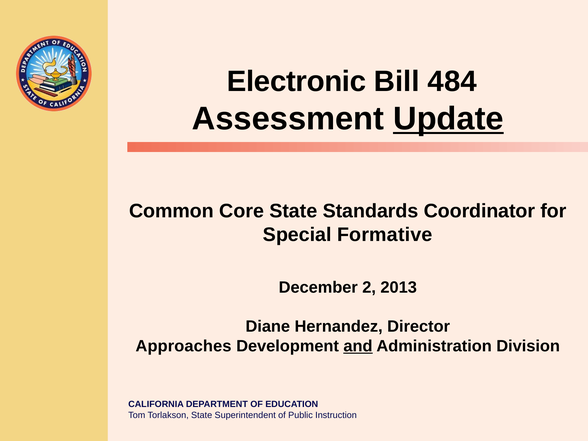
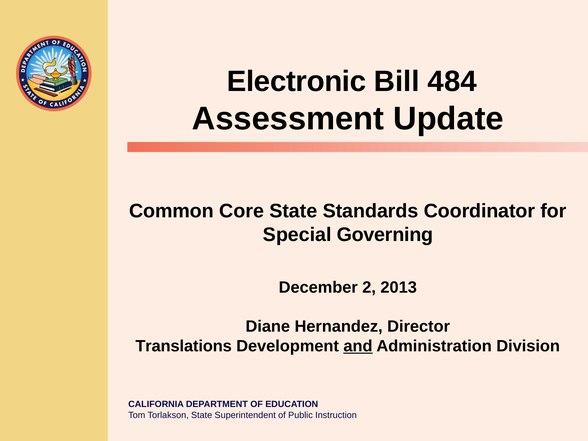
Update underline: present -> none
Formative: Formative -> Governing
Approaches: Approaches -> Translations
